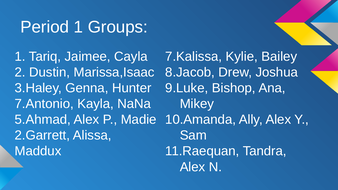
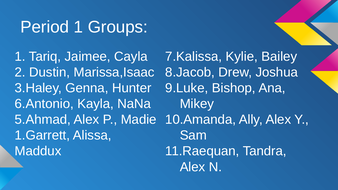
7.Antonio: 7.Antonio -> 6.Antonio
2.Garrett: 2.Garrett -> 1.Garrett
